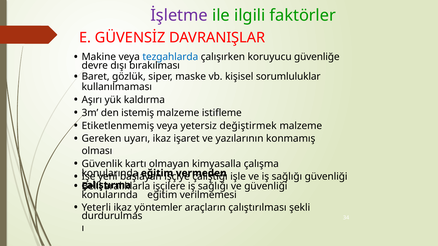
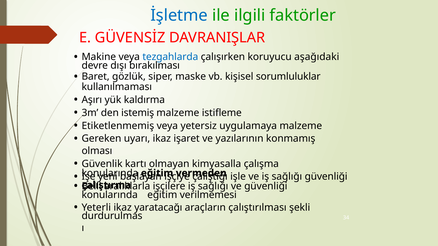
İşletme colour: purple -> blue
güvenliğe: güvenliğe -> aşağıdaki
değiştirmek: değiştirmek -> uygulamaya
yöntemler: yöntemler -> yaratacağı
